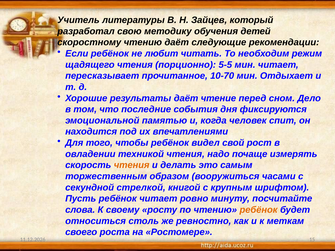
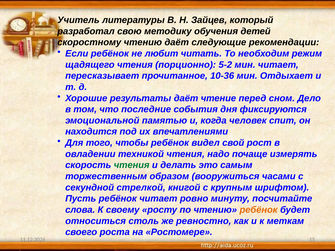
5-5: 5-5 -> 5-2
10-70: 10-70 -> 10-36
чтения at (132, 165) colour: orange -> green
